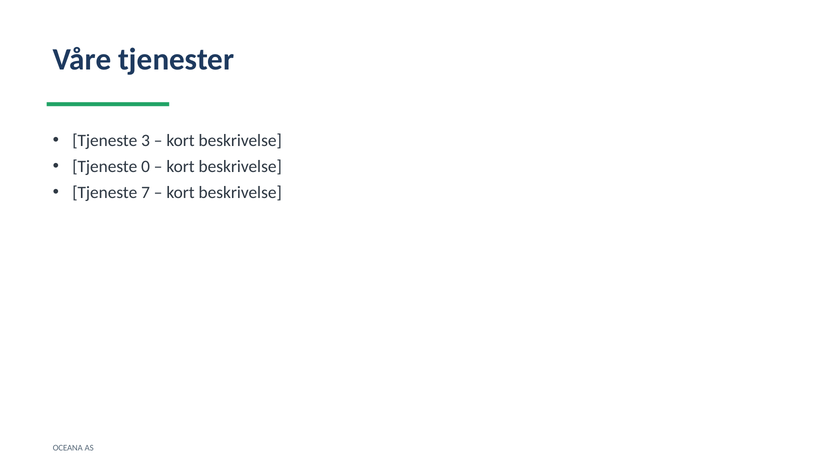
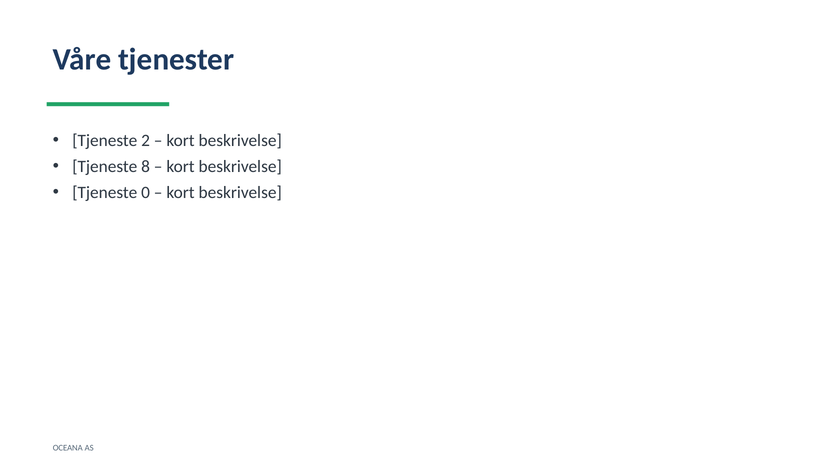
3: 3 -> 2
0: 0 -> 8
7: 7 -> 0
